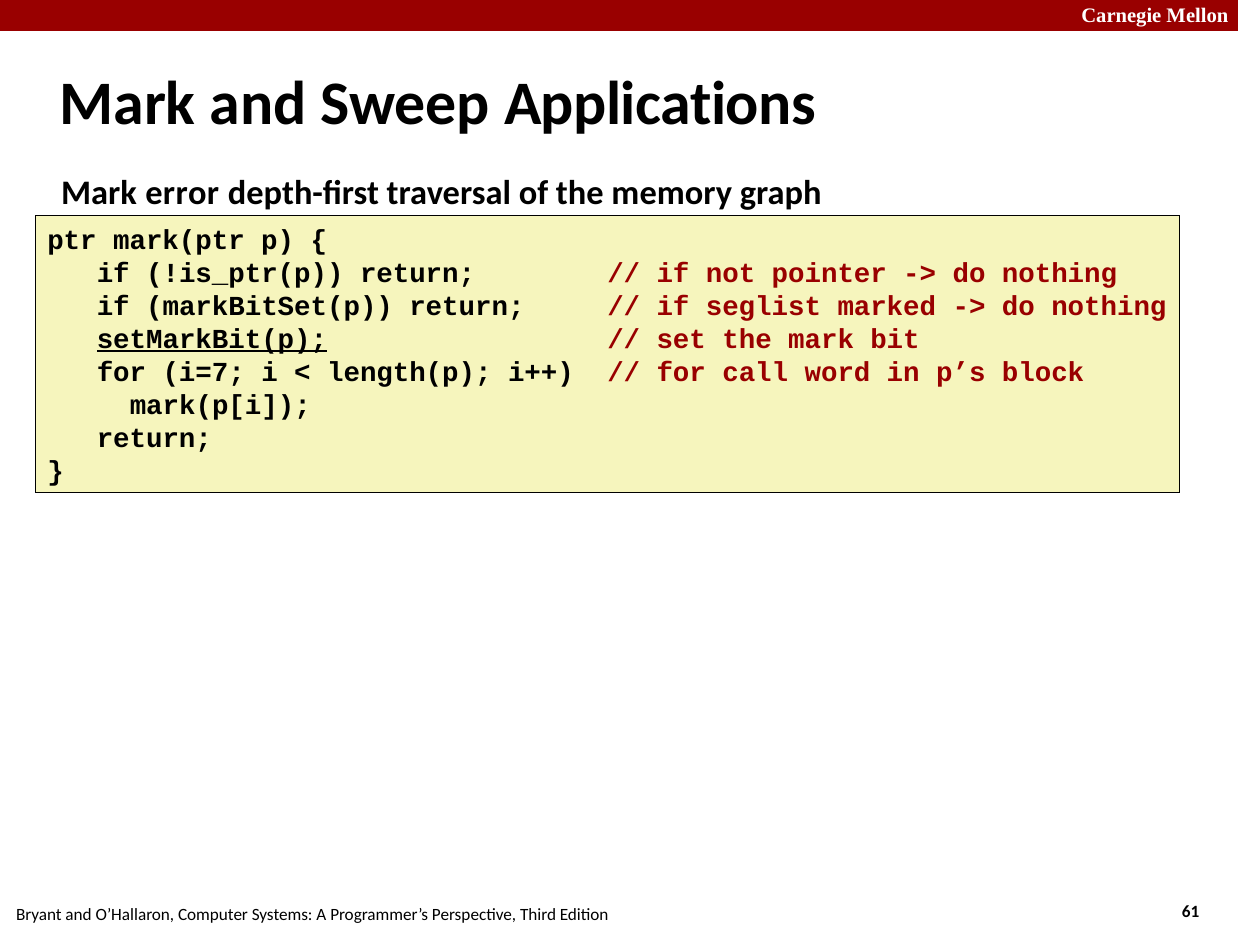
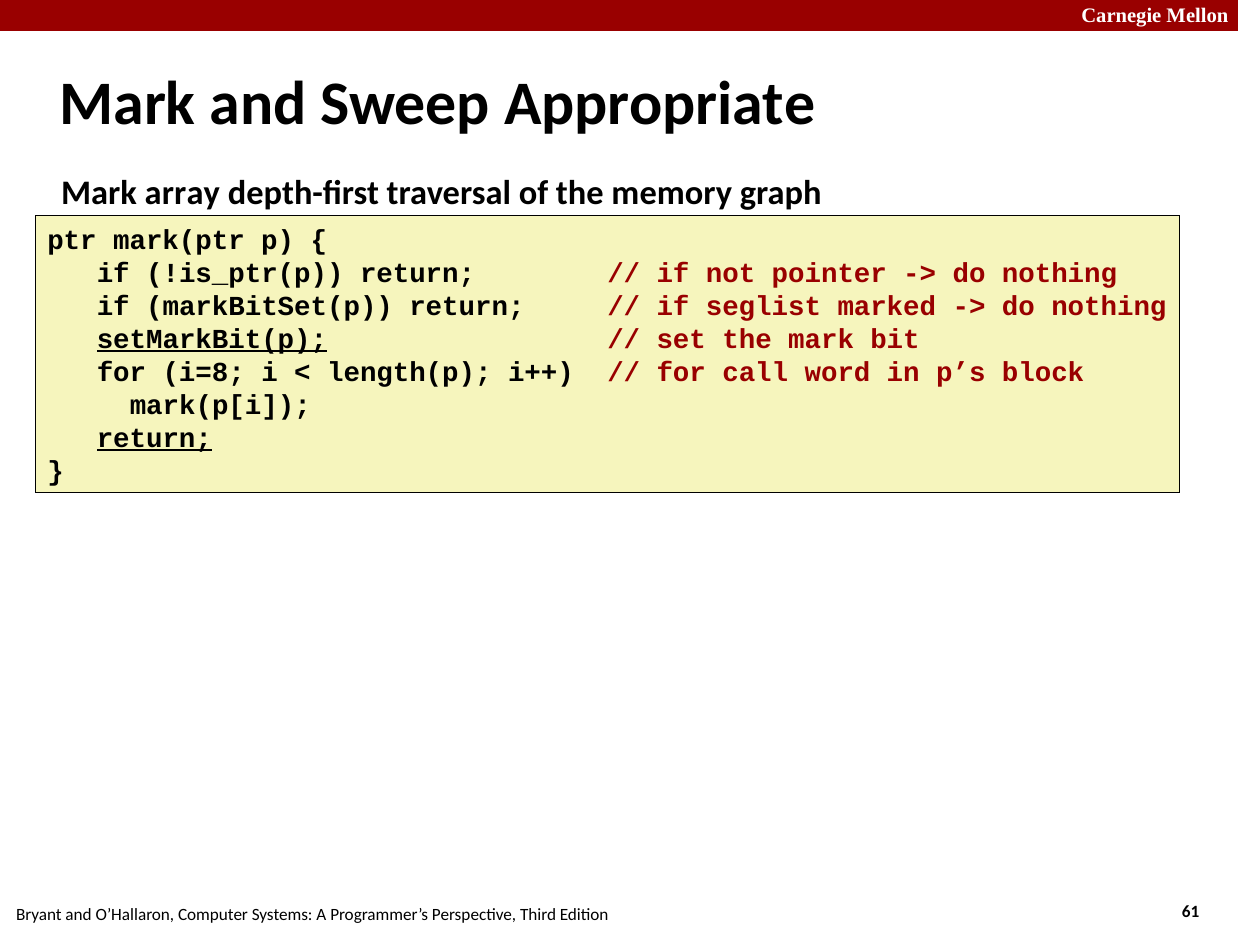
Applications: Applications -> Appropriate
error: error -> array
i=7: i=7 -> i=8
return at (154, 438) underline: none -> present
